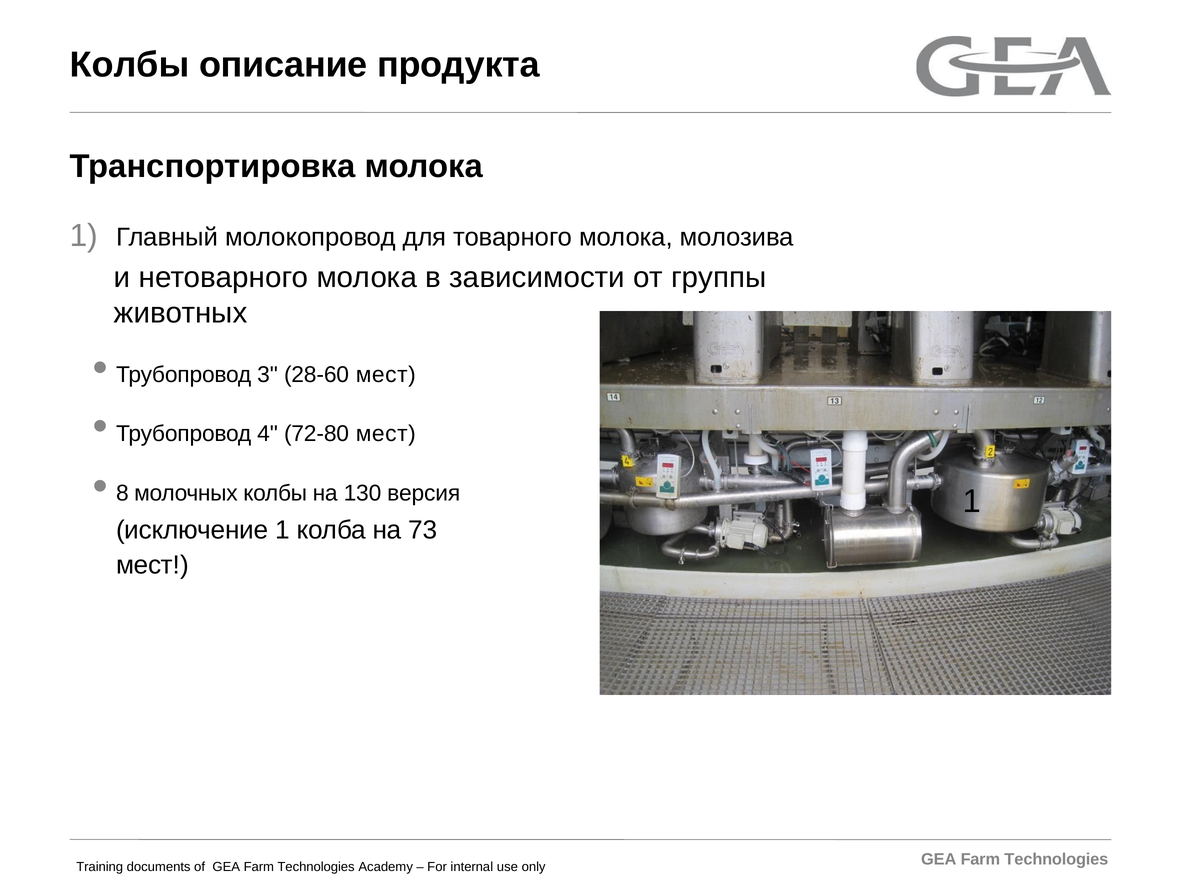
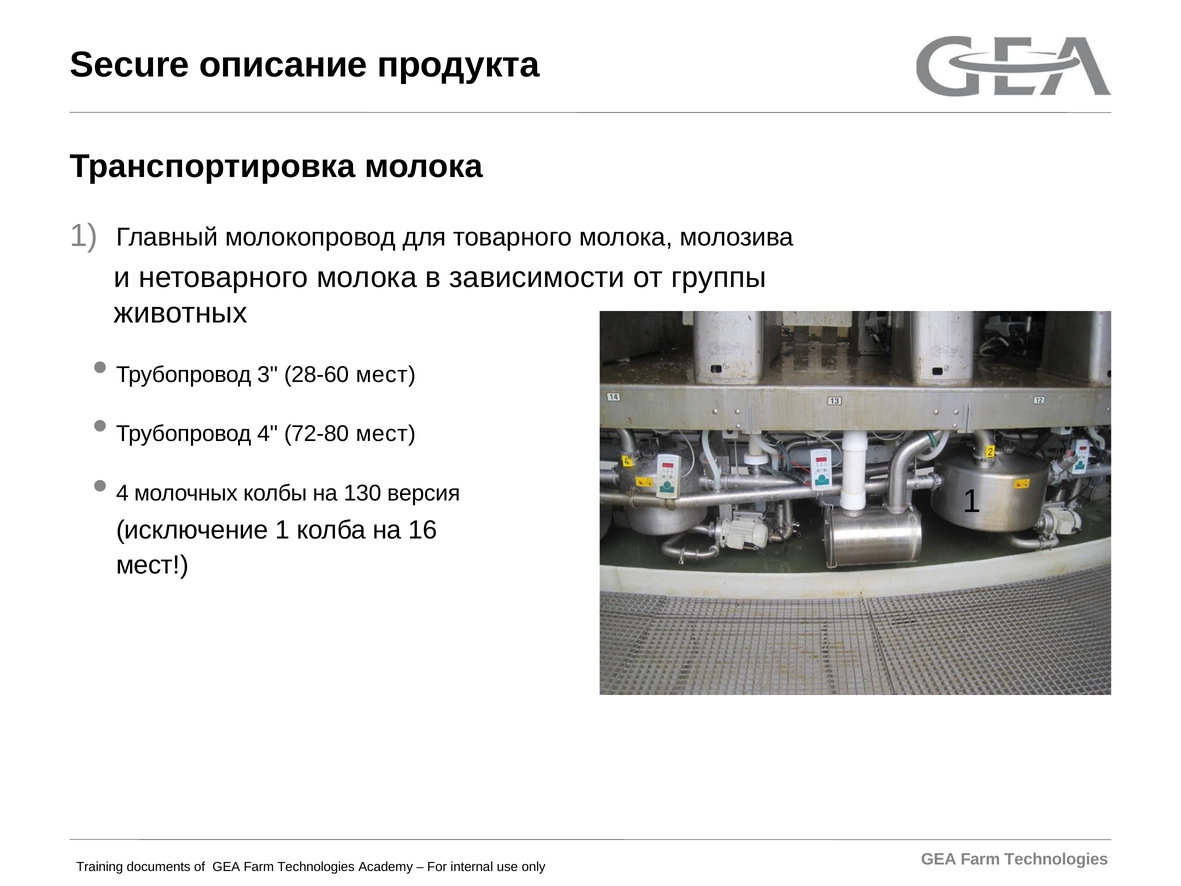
Колбы at (130, 65): Колбы -> Secure
8 at (122, 493): 8 -> 4
73: 73 -> 16
